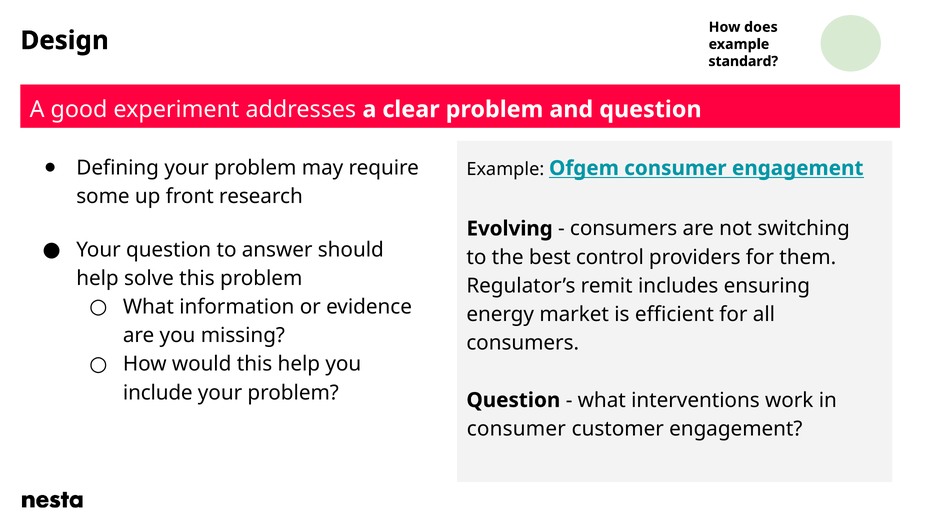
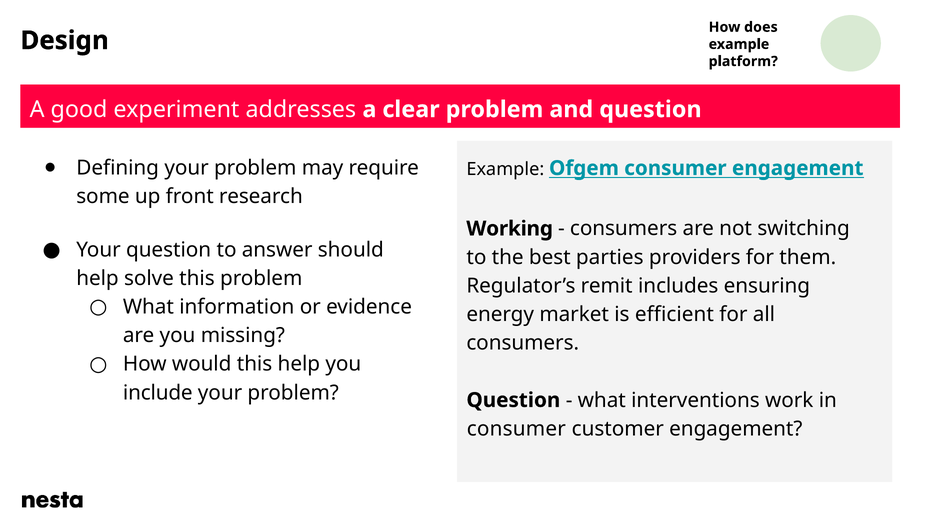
standard: standard -> platform
Evolving: Evolving -> Working
control: control -> parties
